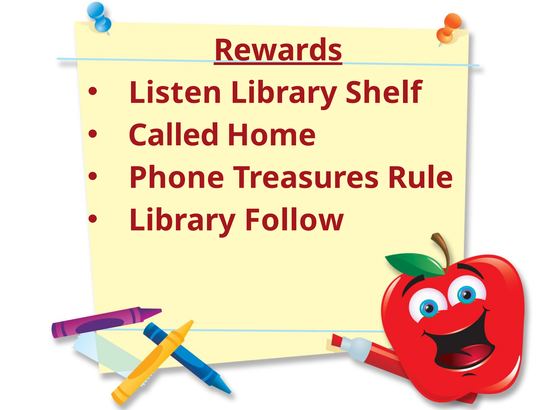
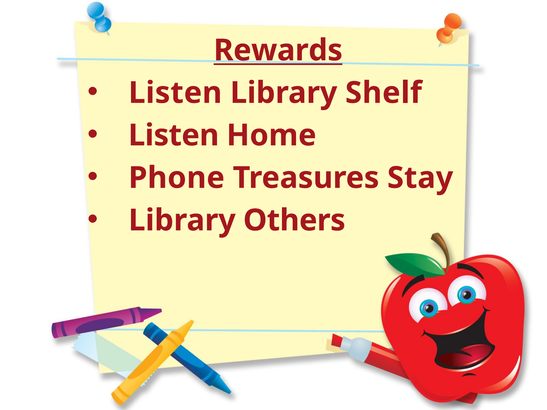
Rewards underline: present -> none
Called at (174, 135): Called -> Listen
Rule: Rule -> Stay
Follow: Follow -> Others
